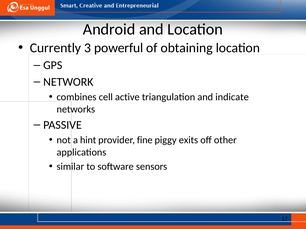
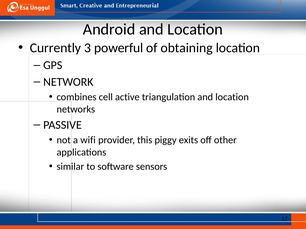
triangulation and indicate: indicate -> location
hint: hint -> wifi
fine: fine -> this
